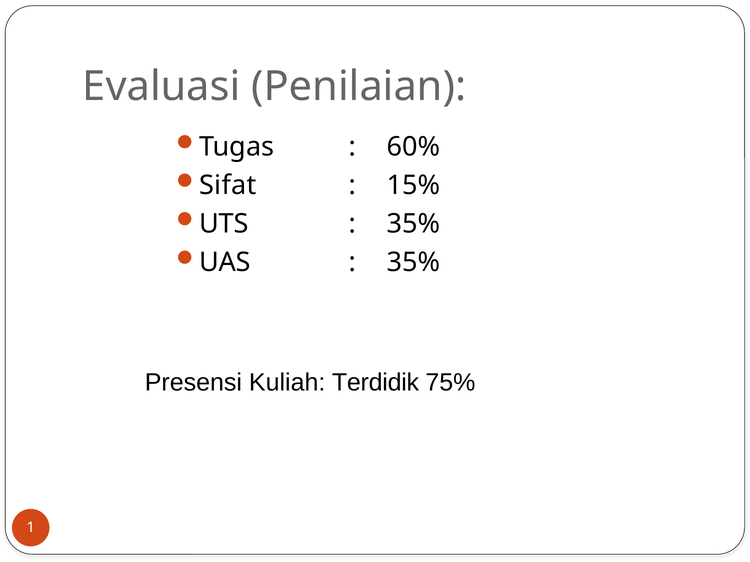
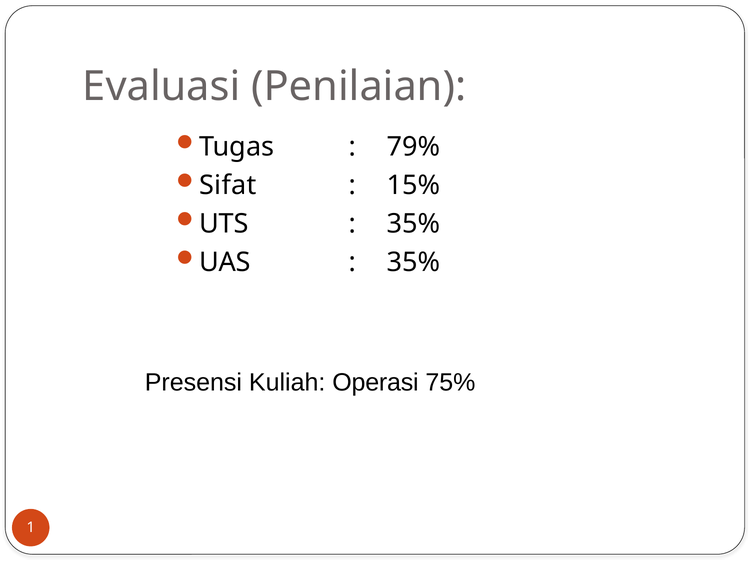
60%: 60% -> 79%
Terdidik: Terdidik -> Operasi
